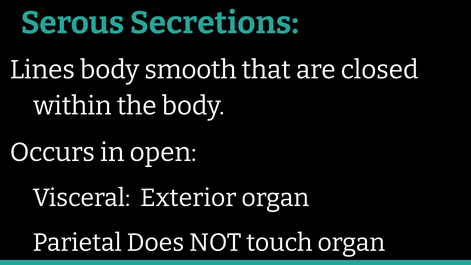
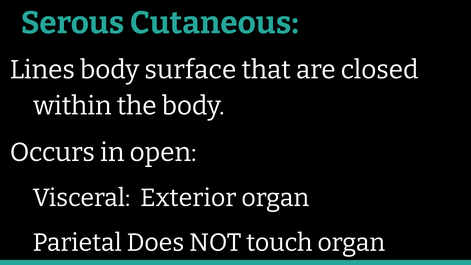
Secretions: Secretions -> Cutaneous
smooth: smooth -> surface
